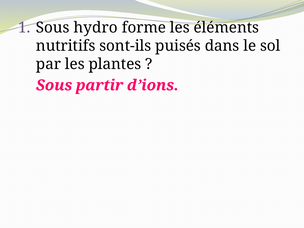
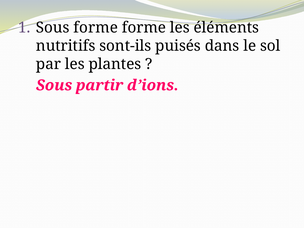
Sous hydro: hydro -> forme
